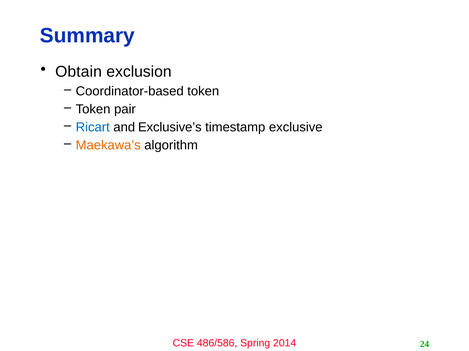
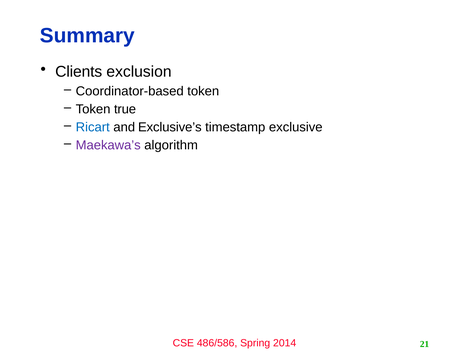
Obtain: Obtain -> Clients
pair: pair -> true
Maekawa’s colour: orange -> purple
24: 24 -> 21
